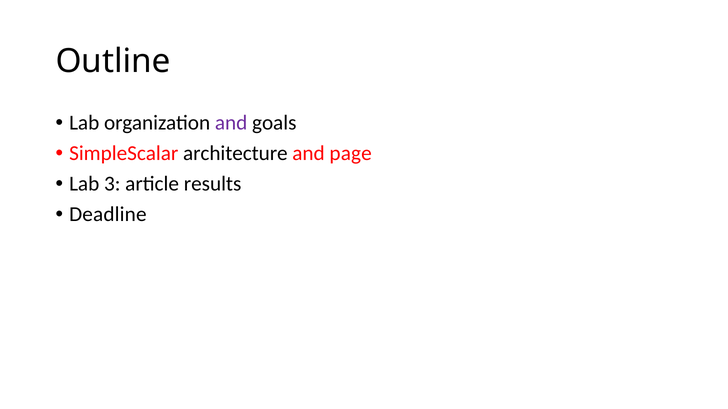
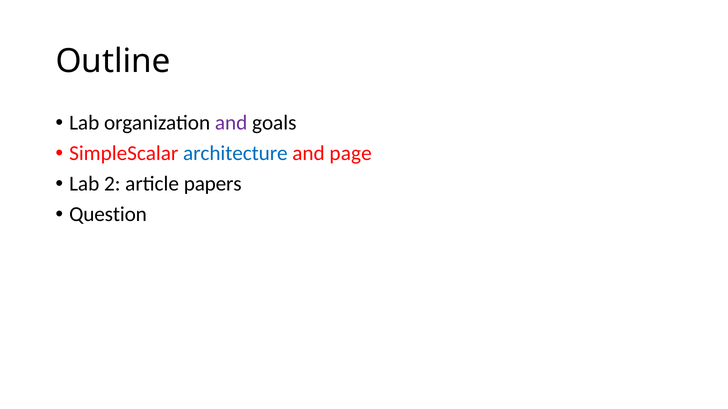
architecture colour: black -> blue
3: 3 -> 2
results: results -> papers
Deadline: Deadline -> Question
